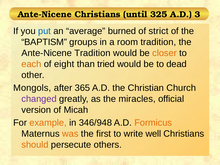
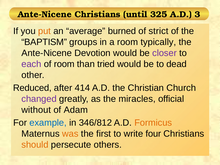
put colour: blue -> orange
room tradition: tradition -> typically
Ante-Nicene Tradition: Tradition -> Devotion
closer colour: orange -> purple
each colour: orange -> purple
of eight: eight -> room
Mongols: Mongols -> Reduced
365: 365 -> 414
version: version -> without
Micah: Micah -> Adam
example colour: orange -> blue
346/948: 346/948 -> 346/812
well: well -> four
